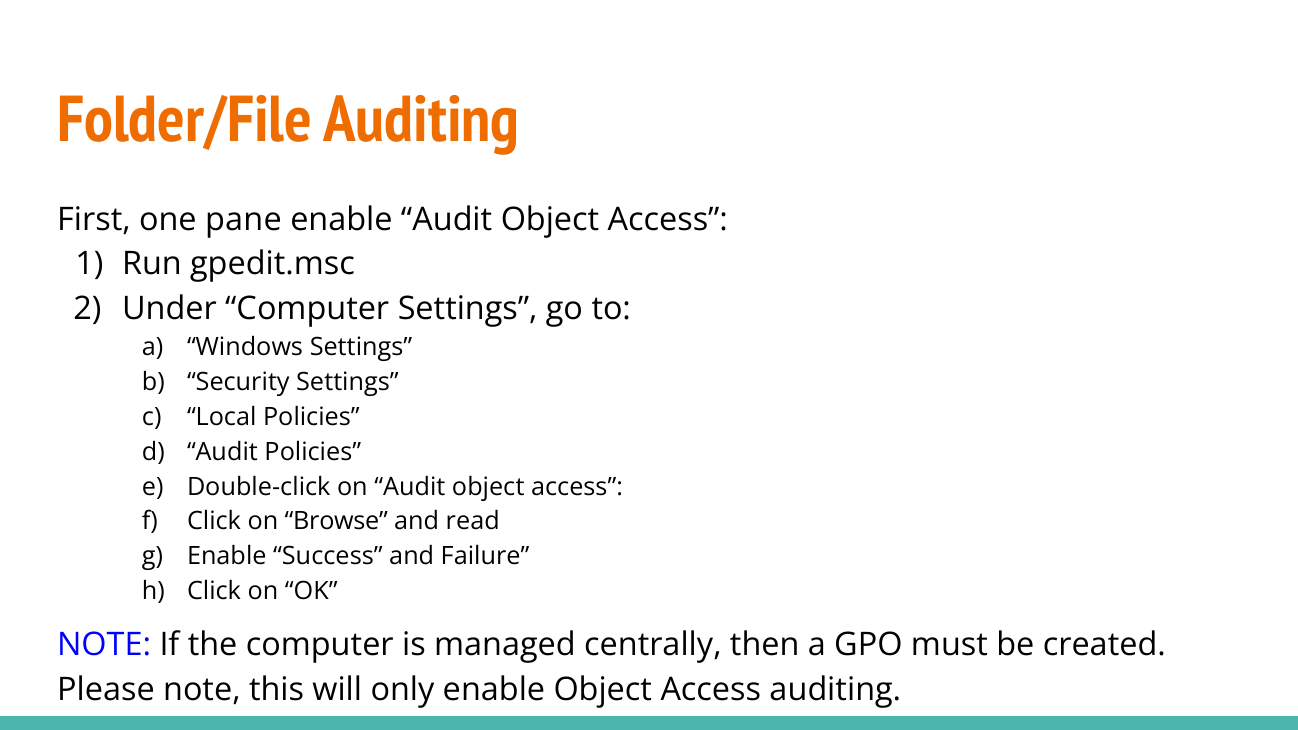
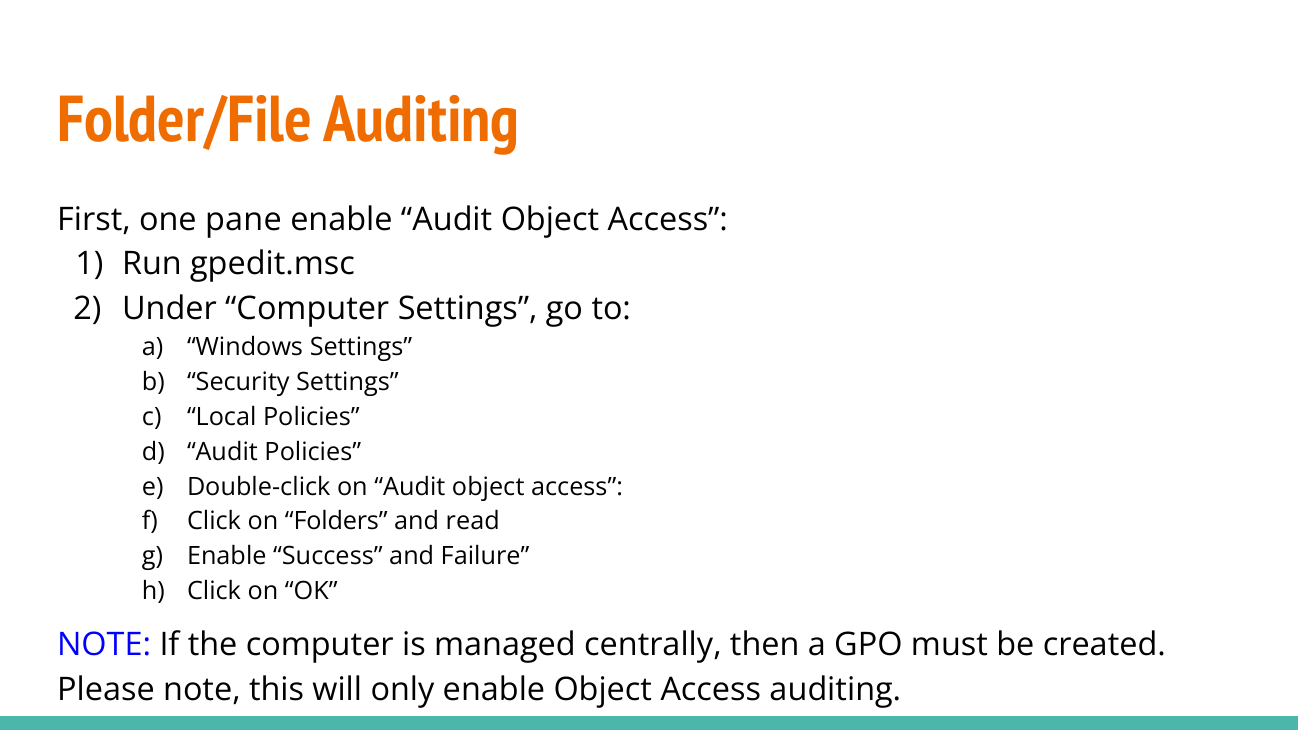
Browse: Browse -> Folders
